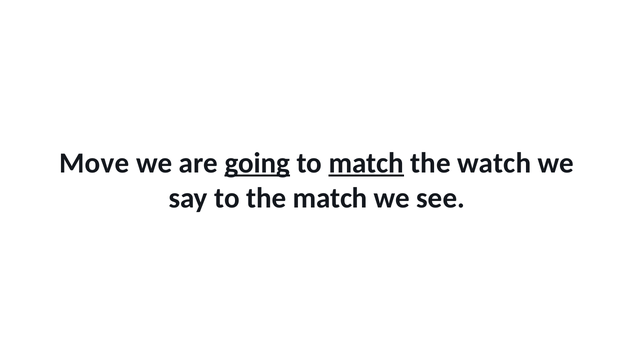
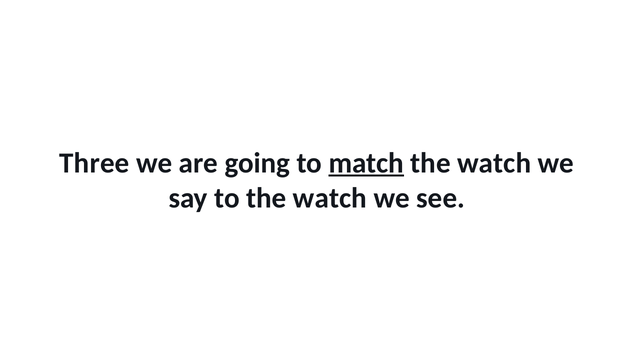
Move: Move -> Three
going underline: present -> none
to the match: match -> watch
